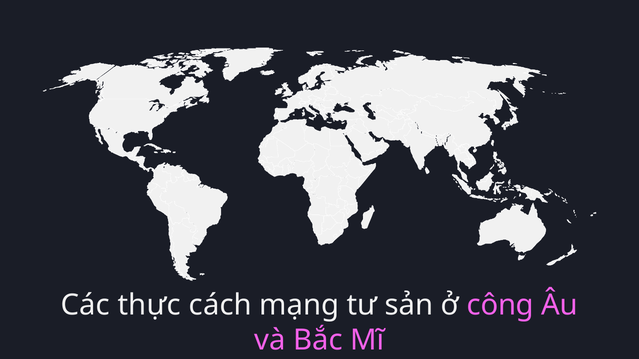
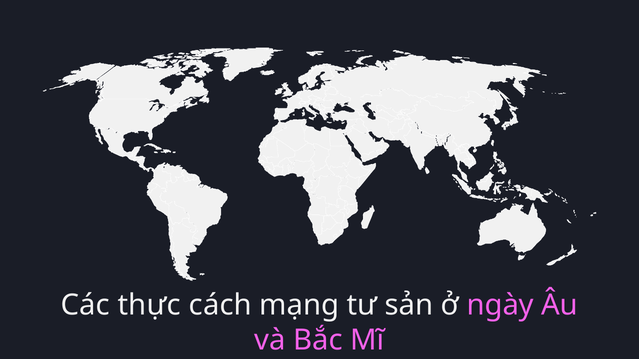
công: công -> ngày
